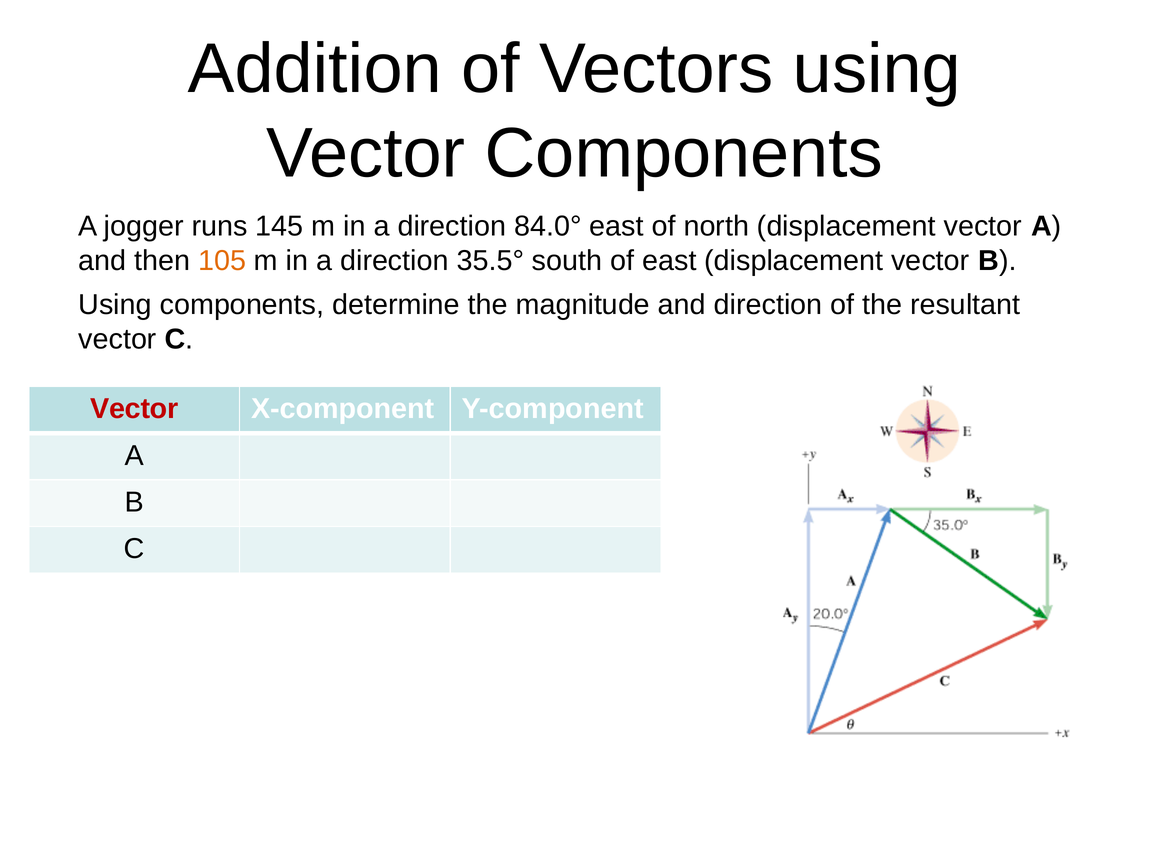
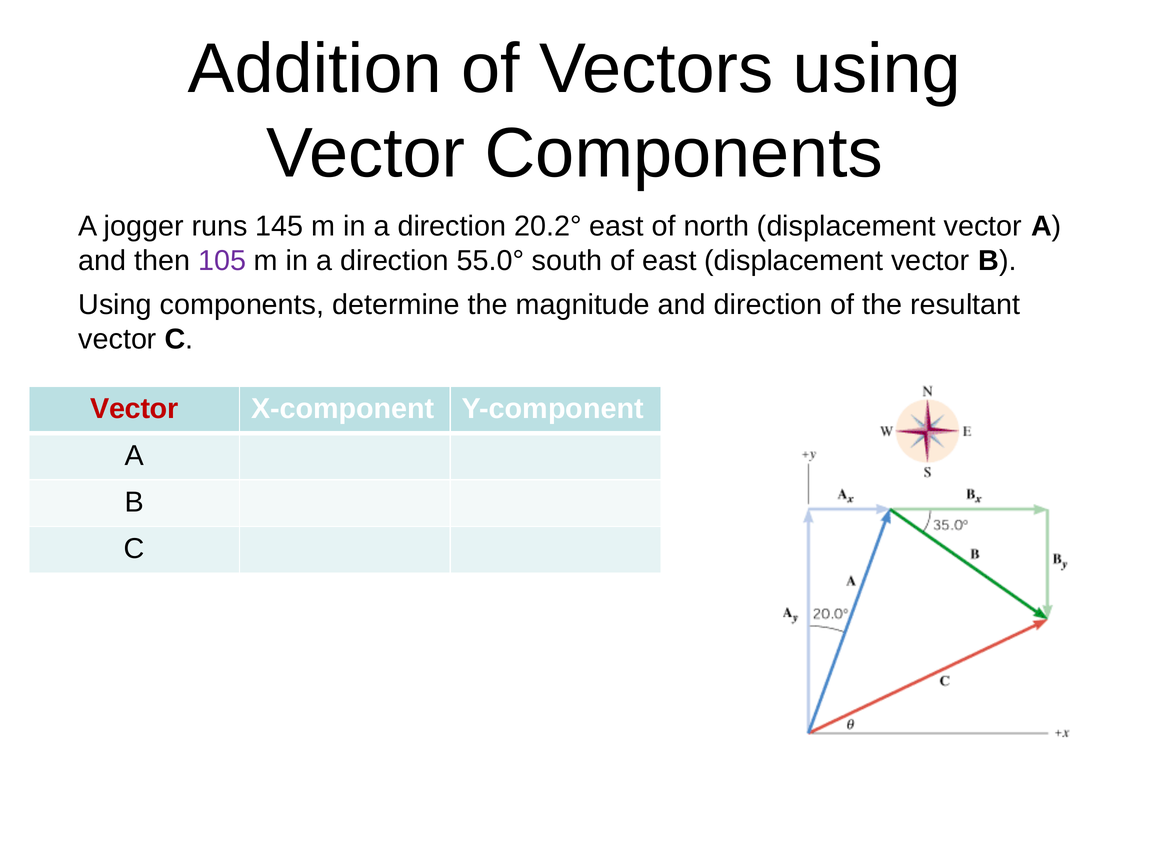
84.0°: 84.0° -> 20.2°
105 colour: orange -> purple
35.5°: 35.5° -> 55.0°
